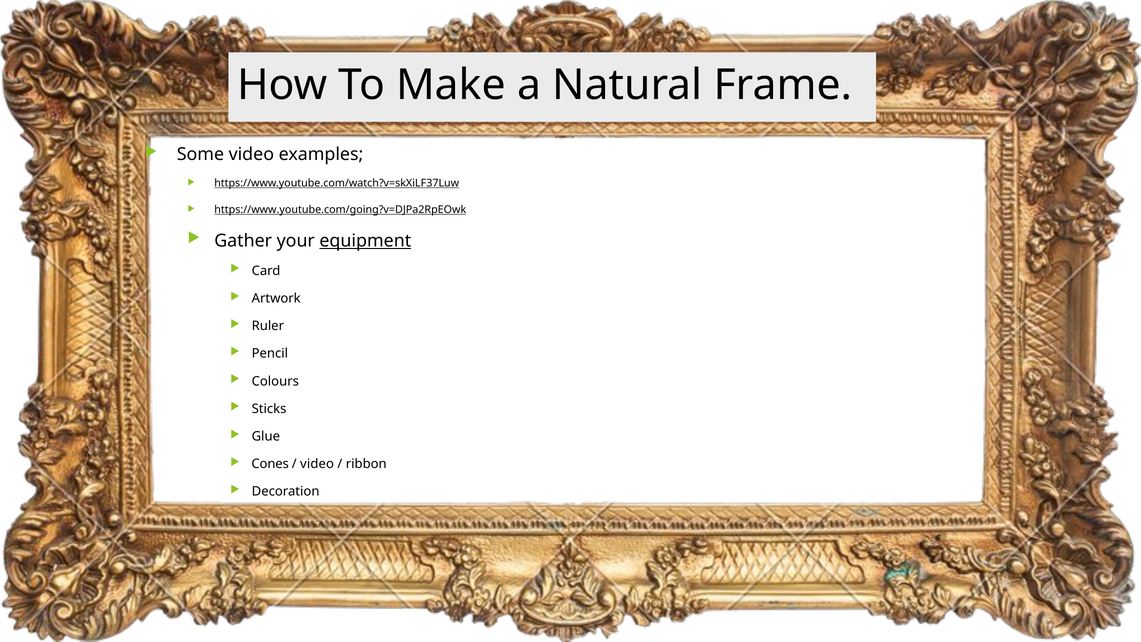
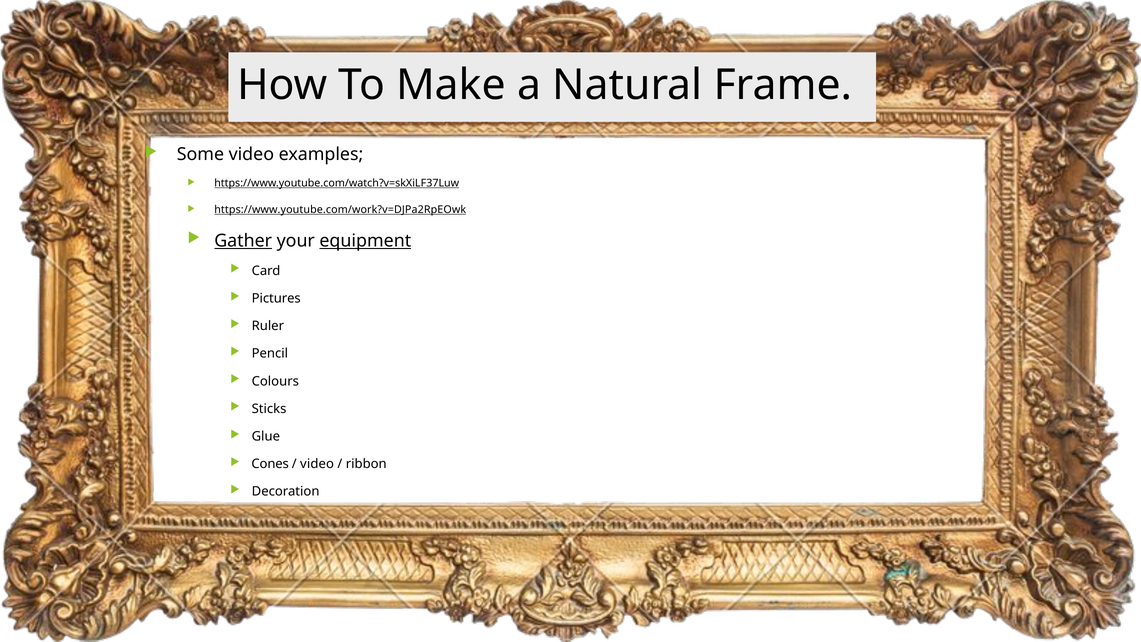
https://www.youtube.com/going?v=DJPa2RpEOwk: https://www.youtube.com/going?v=DJPa2RpEOwk -> https://www.youtube.com/work?v=DJPa2RpEOwk
Gather underline: none -> present
Artwork: Artwork -> Pictures
